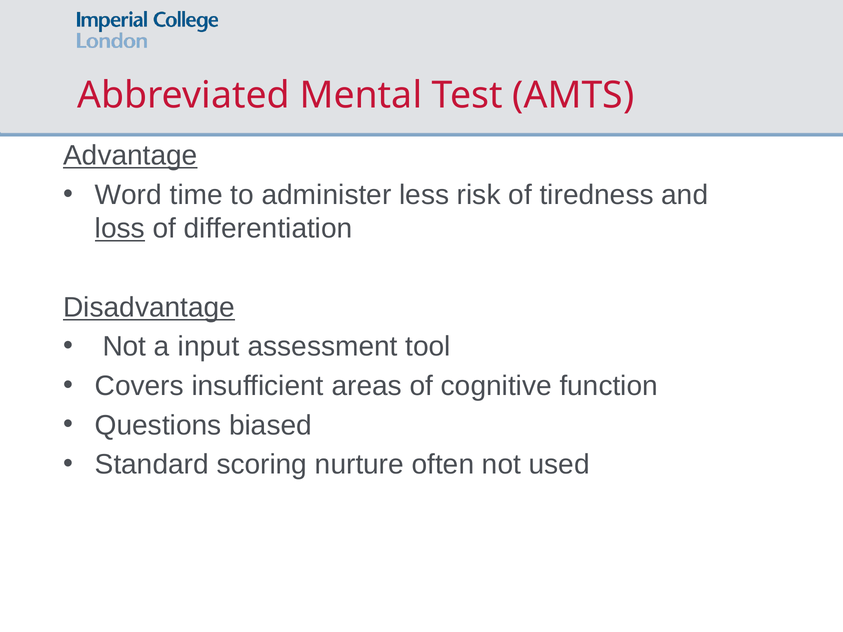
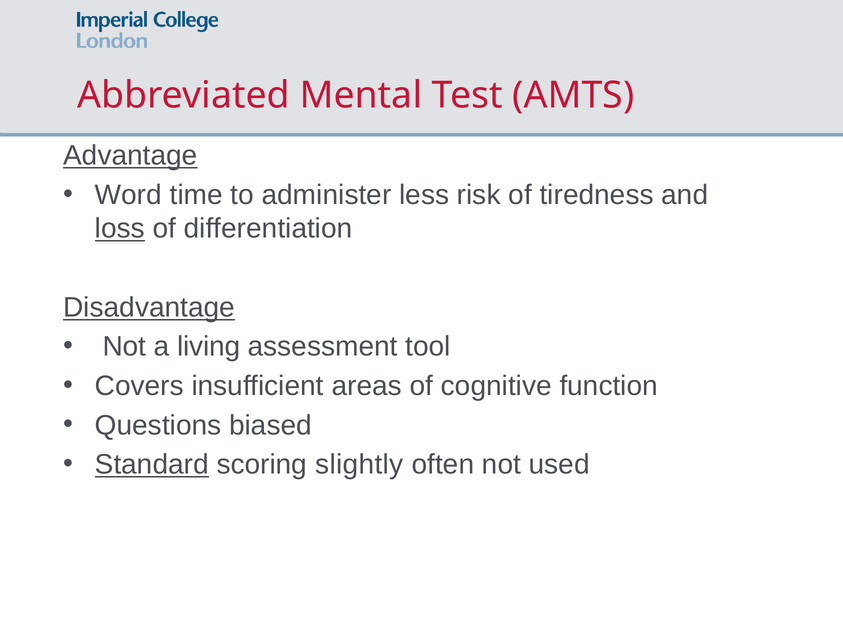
input: input -> living
Standard underline: none -> present
nurture: nurture -> slightly
